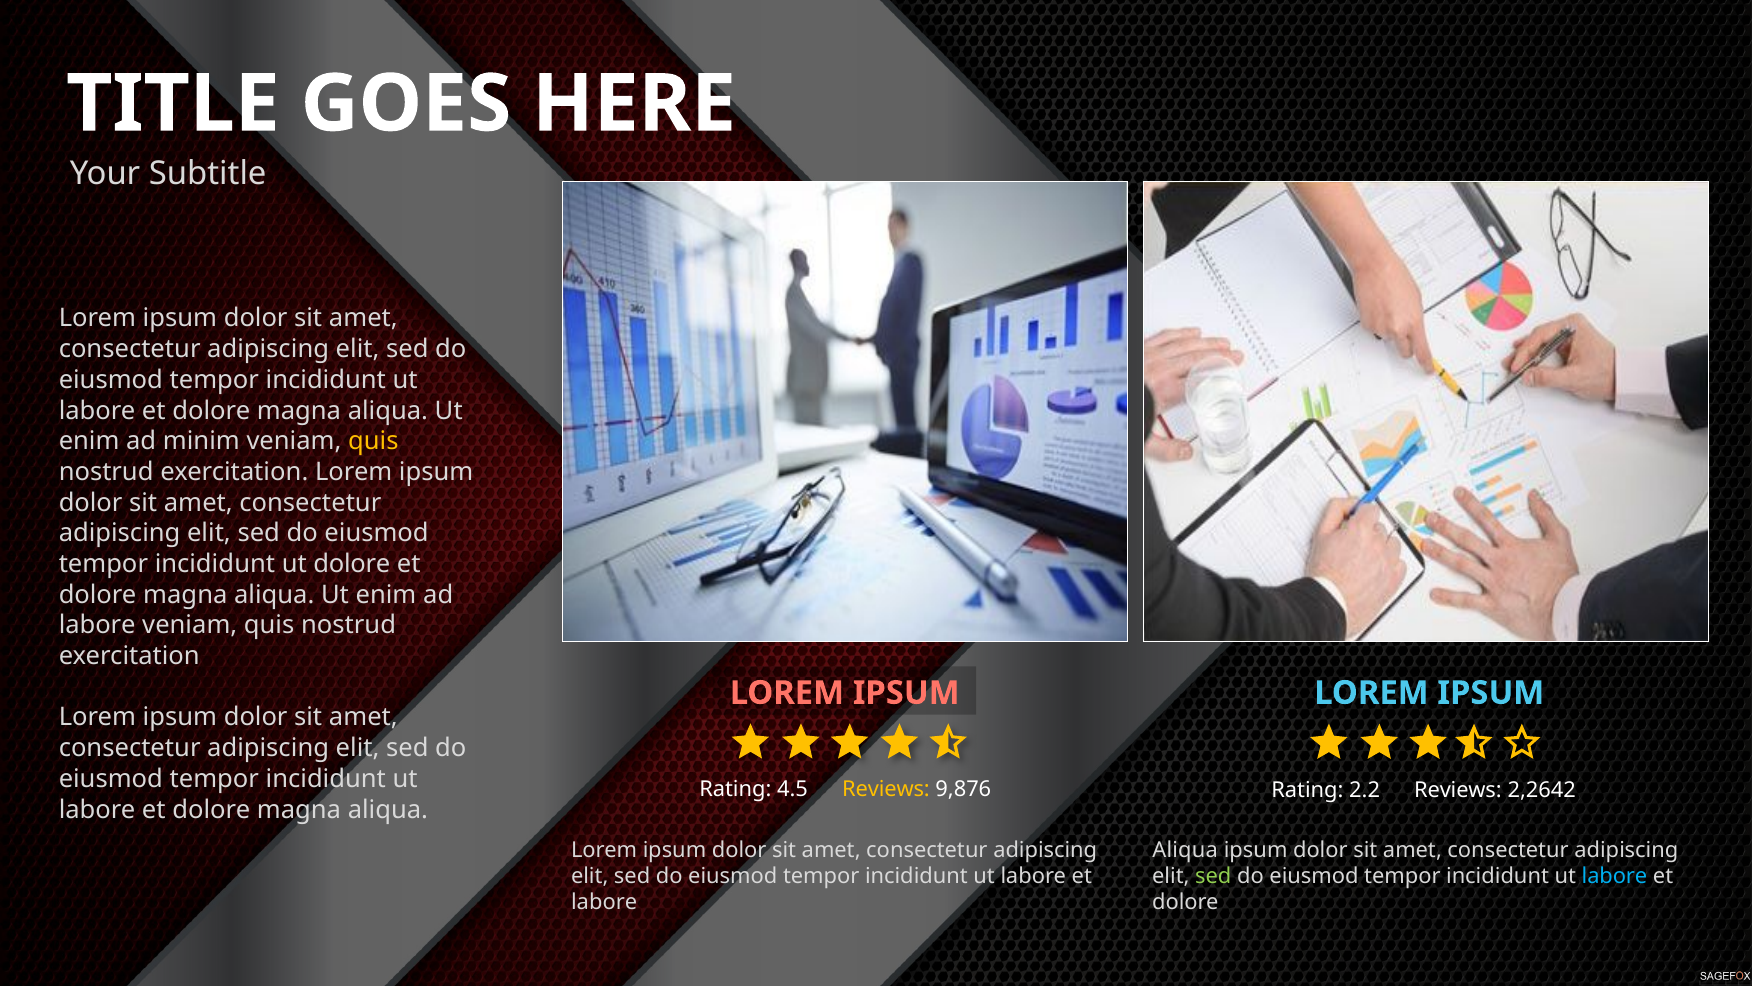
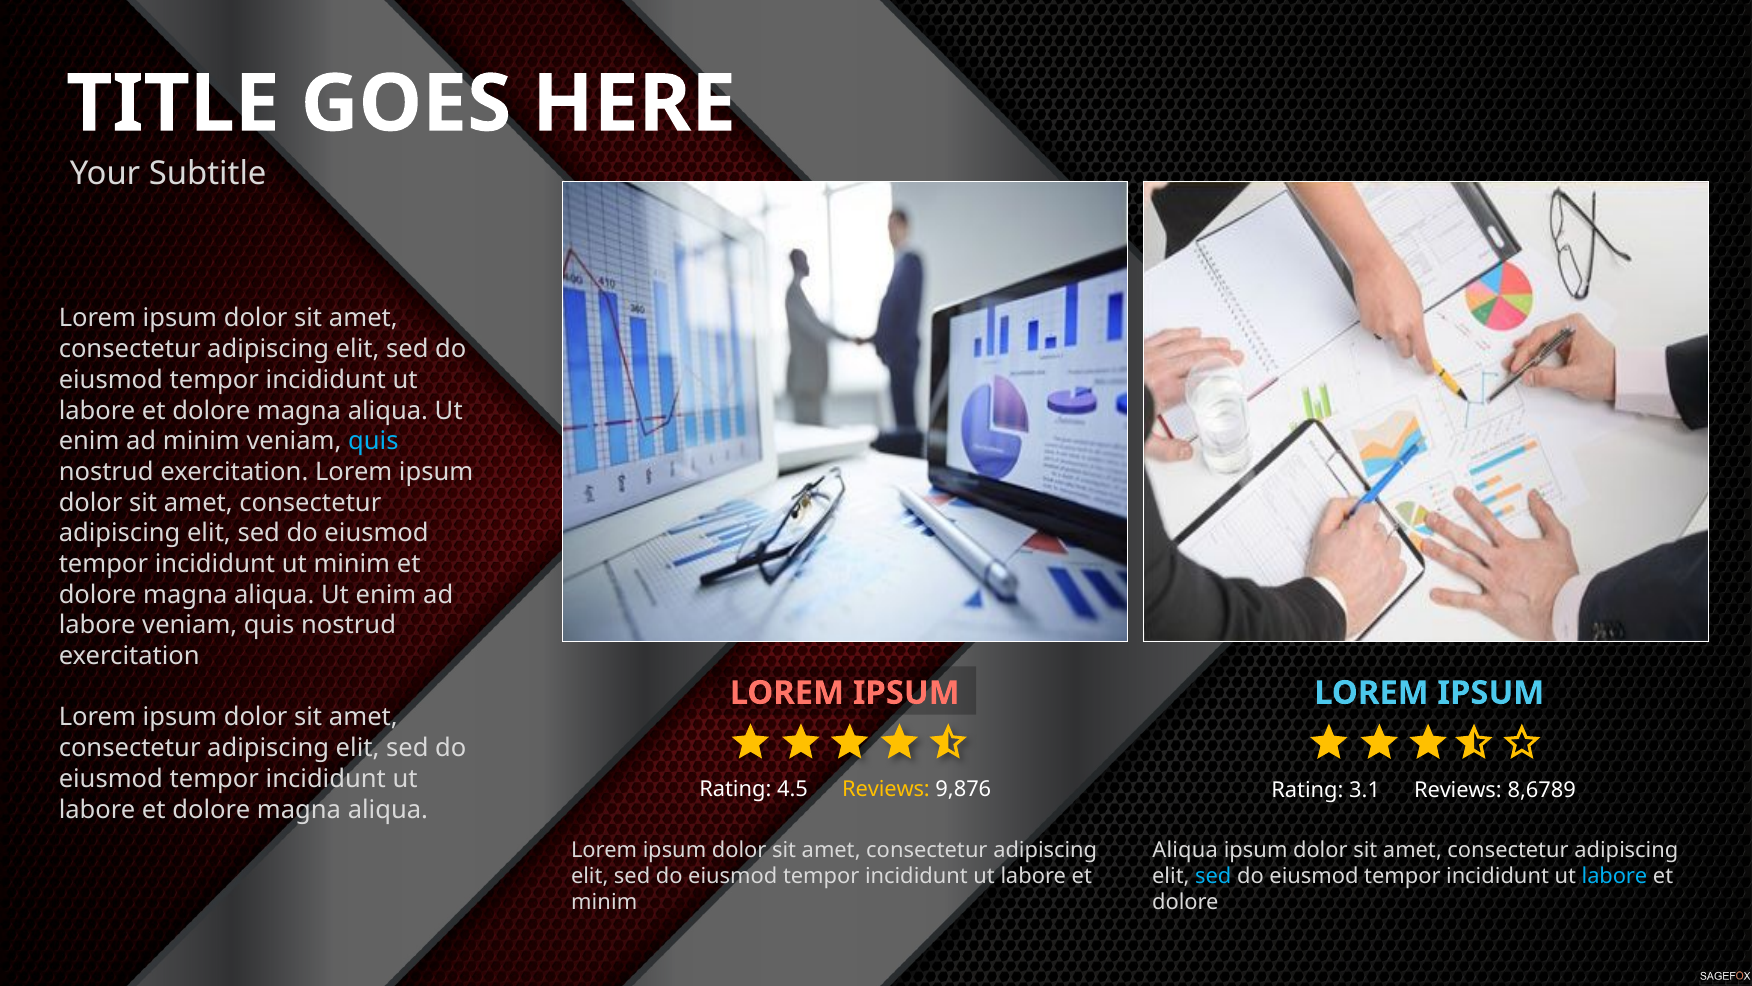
quis at (373, 441) colour: yellow -> light blue
ut dolore: dolore -> minim
2.2: 2.2 -> 3.1
2,2642: 2,2642 -> 8,6789
sed at (1213, 876) colour: light green -> light blue
labore at (604, 902): labore -> minim
